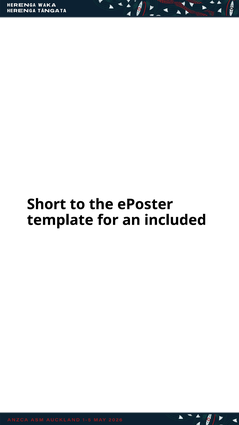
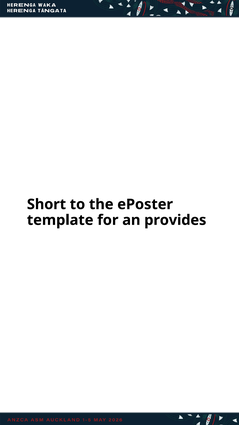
included: included -> provides
